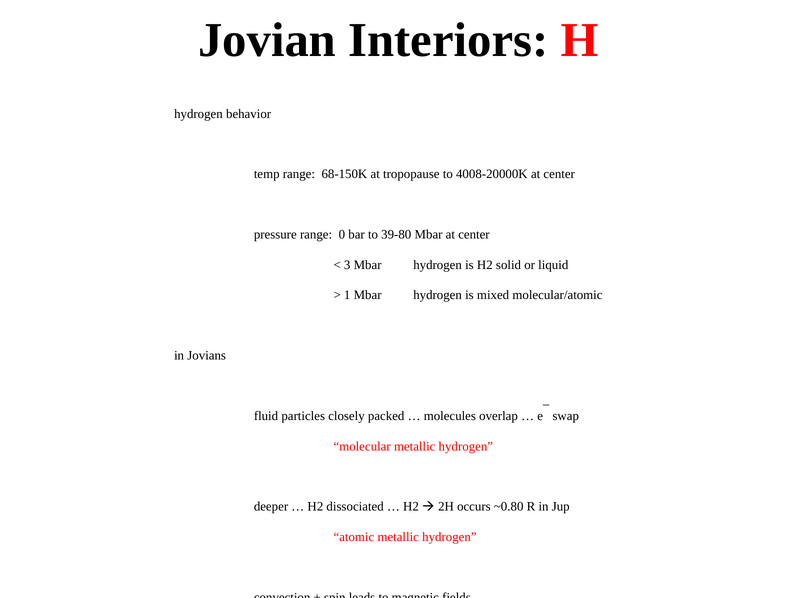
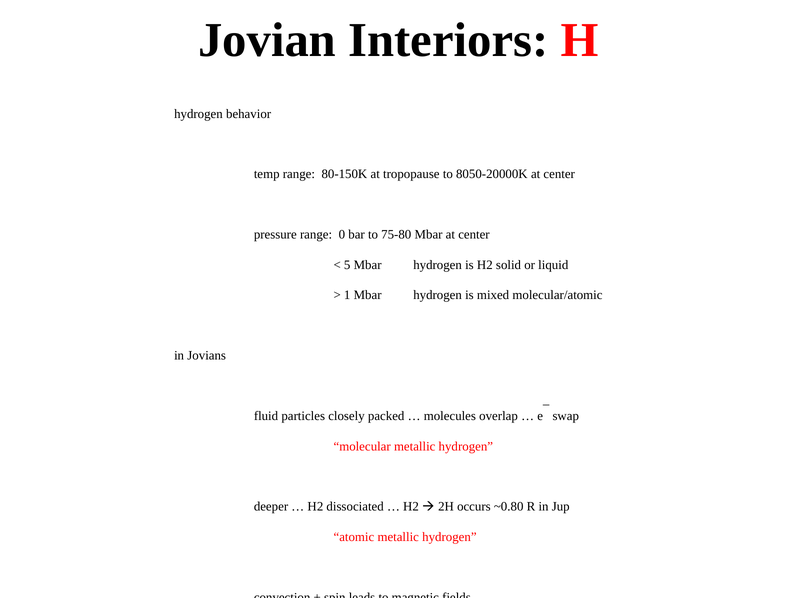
68-150K: 68-150K -> 80-150K
4008-20000K: 4008-20000K -> 8050-20000K
39-80: 39-80 -> 75-80
3: 3 -> 5
